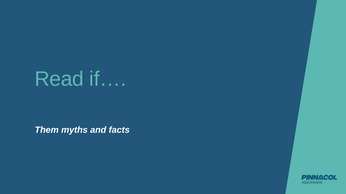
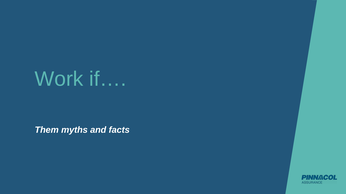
Read: Read -> Work
